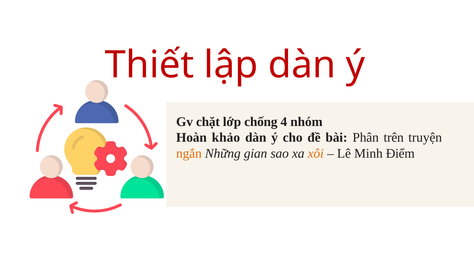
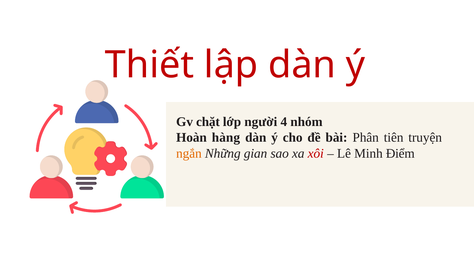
chống: chống -> người
khảo: khảo -> hàng
trên: trên -> tiên
xôi colour: orange -> red
